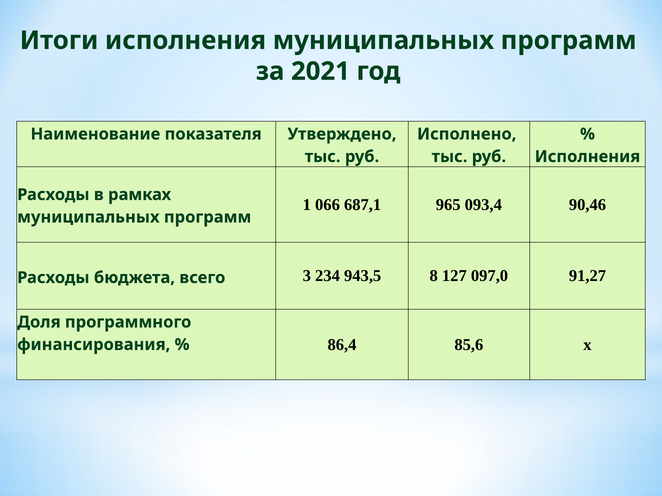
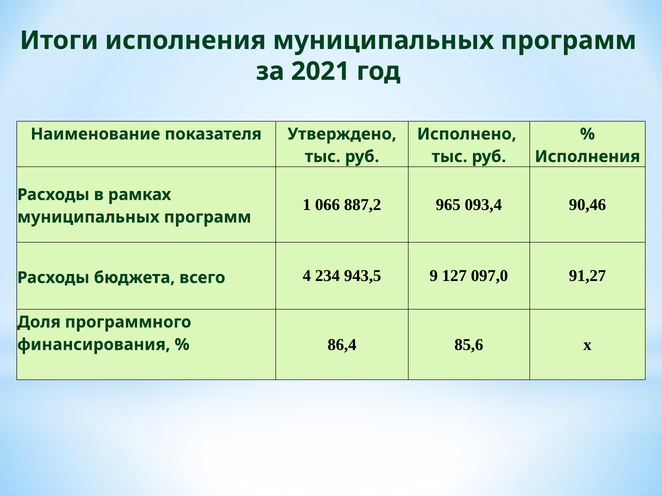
687,1: 687,1 -> 887,2
3: 3 -> 4
8: 8 -> 9
